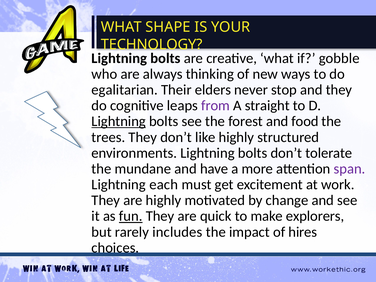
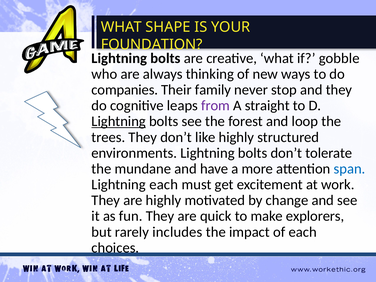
TECHNOLOGY: TECHNOLOGY -> FOUNDATION
egalitarian: egalitarian -> companies
elders: elders -> family
food: food -> loop
span colour: purple -> blue
fun underline: present -> none
of hires: hires -> each
